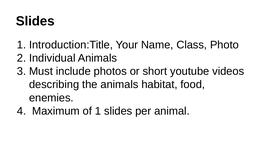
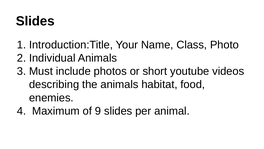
of 1: 1 -> 9
